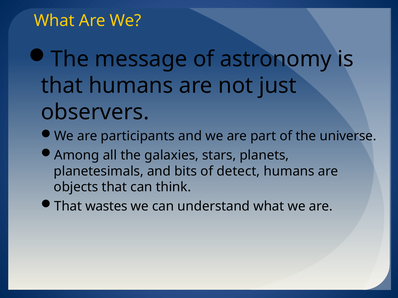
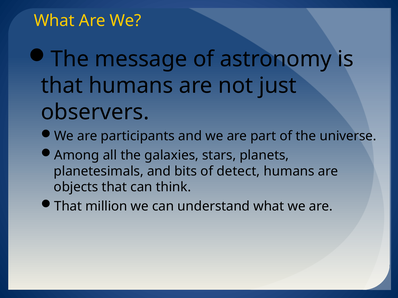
wastes: wastes -> million
